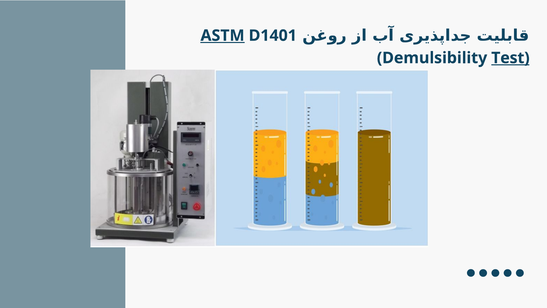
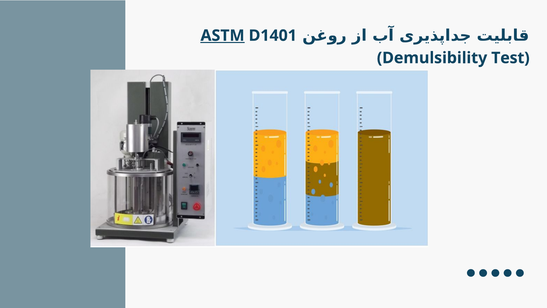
Test underline: present -> none
